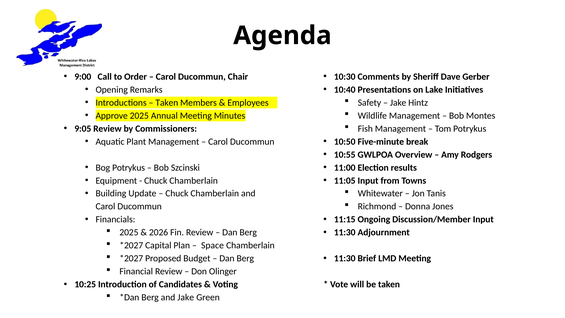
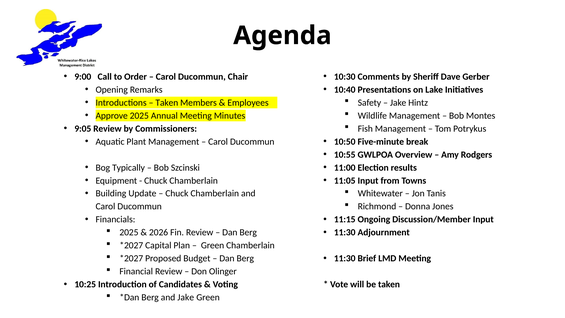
Bog Potrykus: Potrykus -> Typically
Space at (212, 245): Space -> Green
